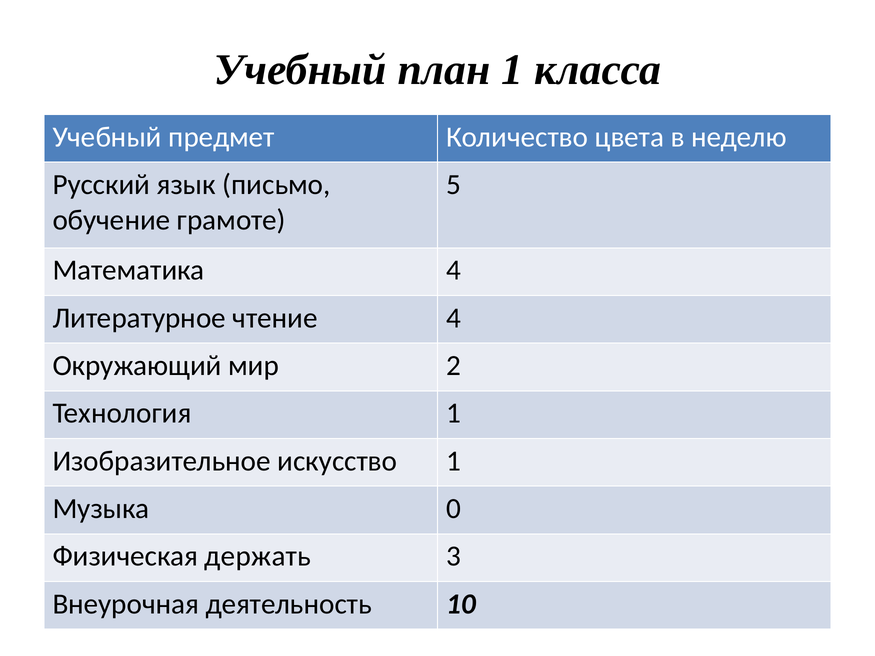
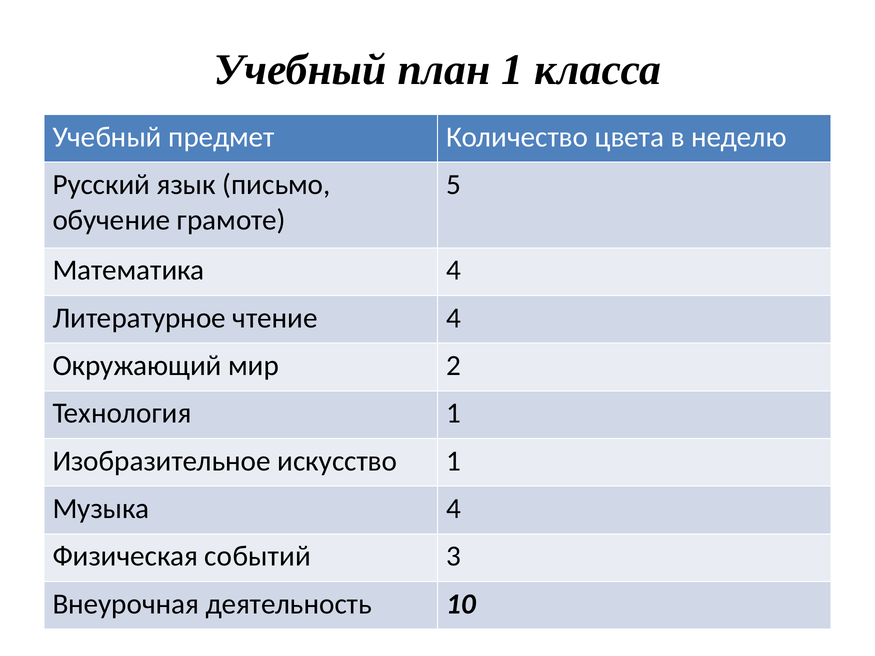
Музыка 0: 0 -> 4
держать: держать -> событий
